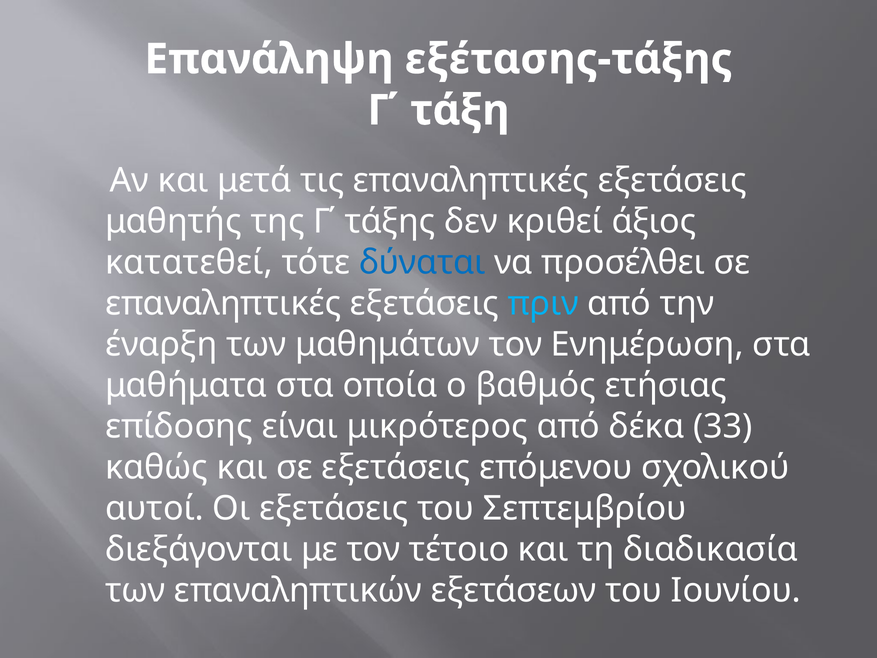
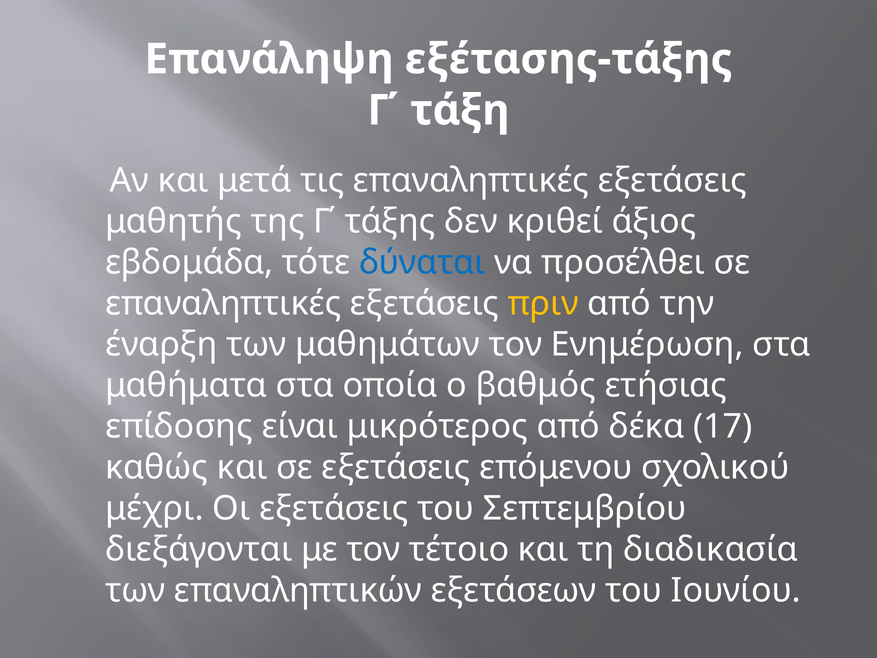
κατατεθεί: κατατεθεί -> εβδομάδα
πριν colour: light blue -> yellow
33: 33 -> 17
αυτοί: αυτοί -> μέχρι
